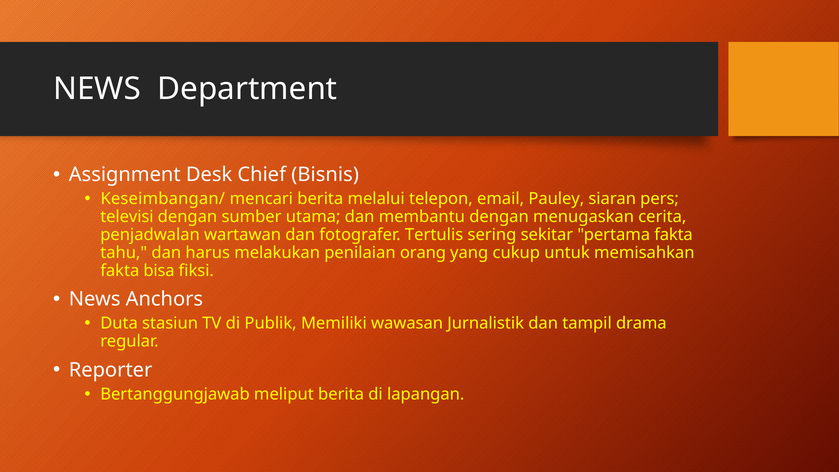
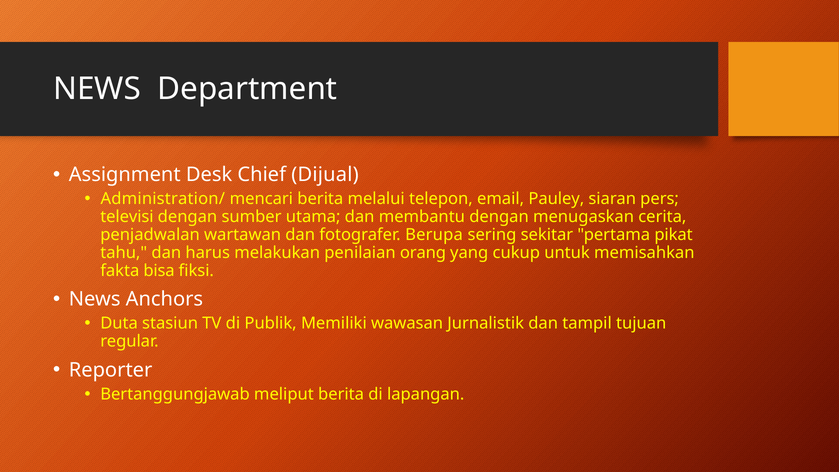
Bisnis: Bisnis -> Dijual
Keseimbangan/: Keseimbangan/ -> Administration/
Tertulis: Tertulis -> Berupa
pertama fakta: fakta -> pikat
drama: drama -> tujuan
